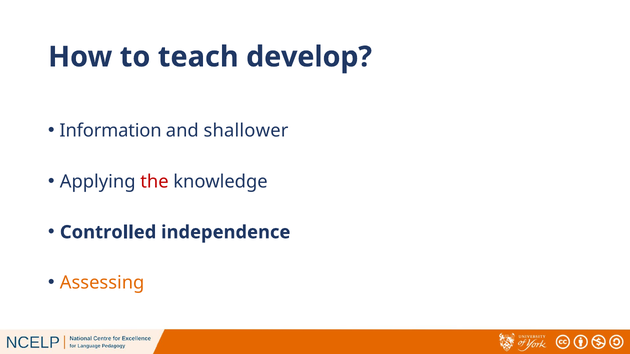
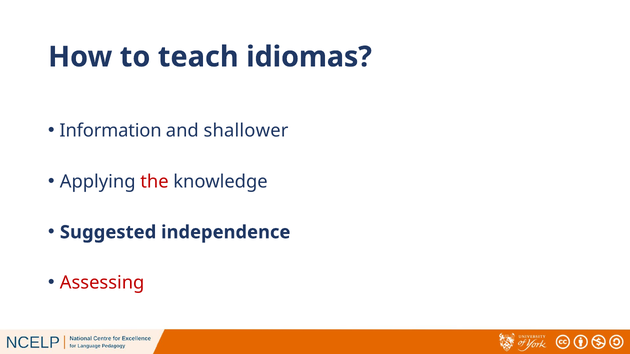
develop: develop -> idiomas
Controlled: Controlled -> Suggested
Assessing colour: orange -> red
